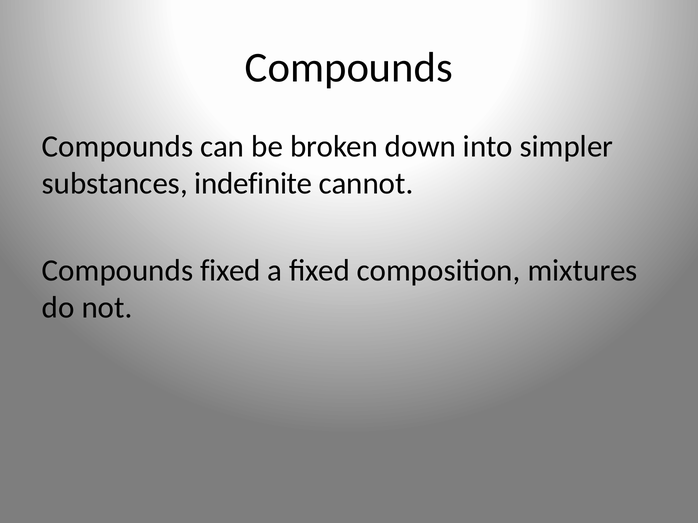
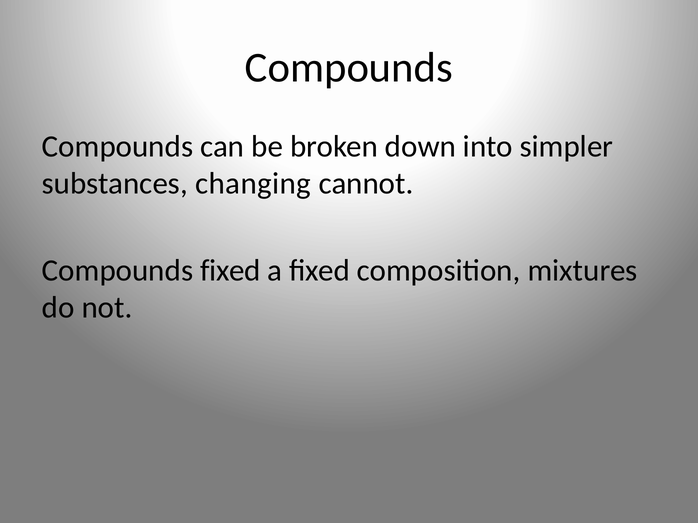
indefinite: indefinite -> changing
